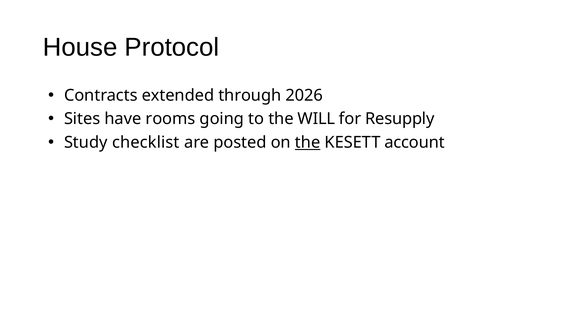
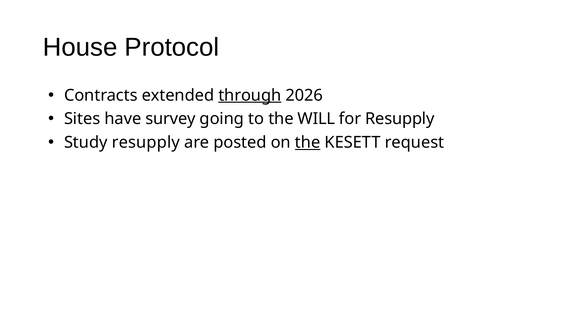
through underline: none -> present
rooms: rooms -> survey
Study checklist: checklist -> resupply
account: account -> request
